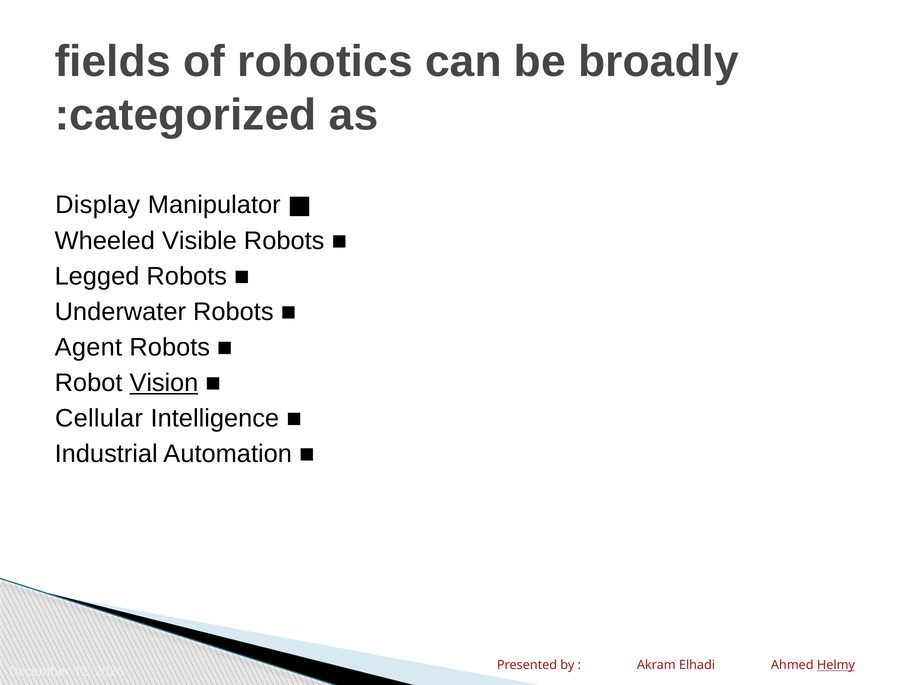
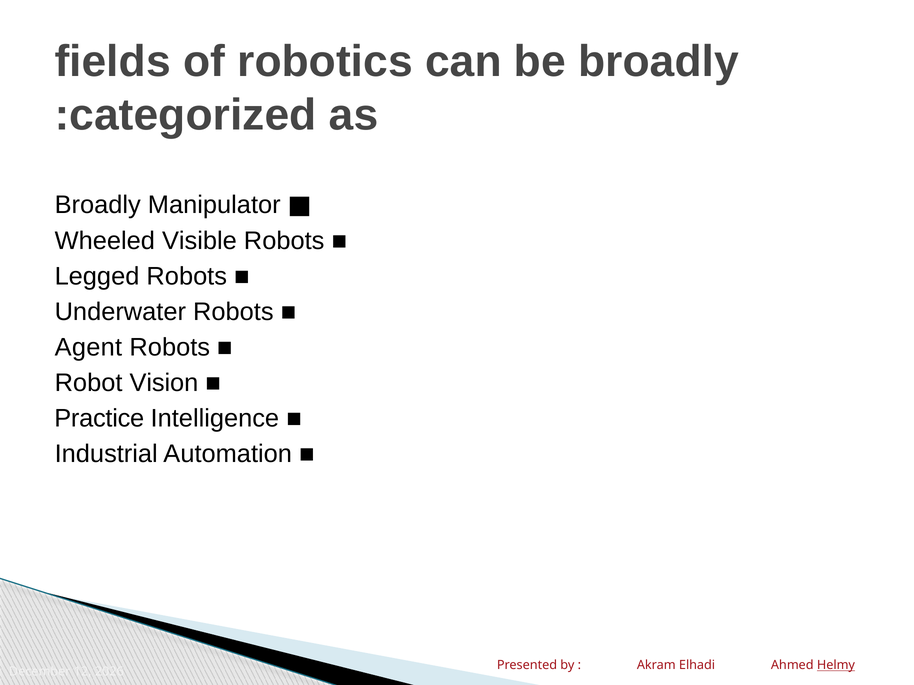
Display at (98, 205): Display -> Broadly
Vision underline: present -> none
Cellular: Cellular -> Practice
